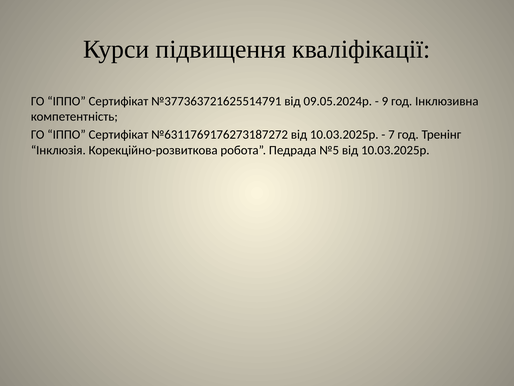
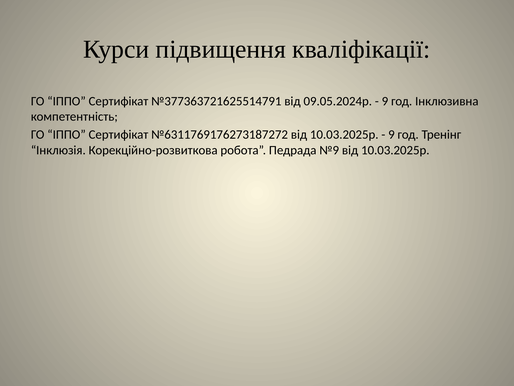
7 at (391, 135): 7 -> 9
№5: №5 -> №9
